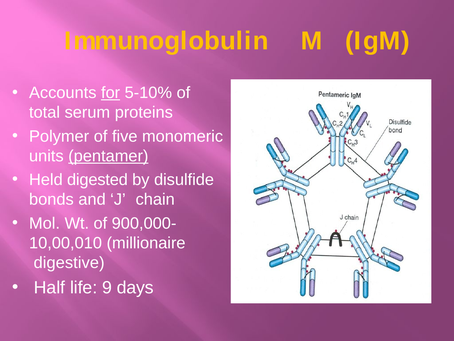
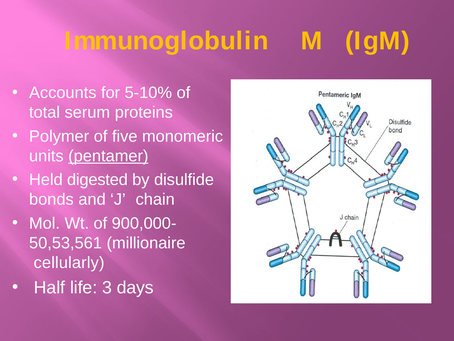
for underline: present -> none
10,00,010: 10,00,010 -> 50,53,561
digestive: digestive -> cellularly
9: 9 -> 3
